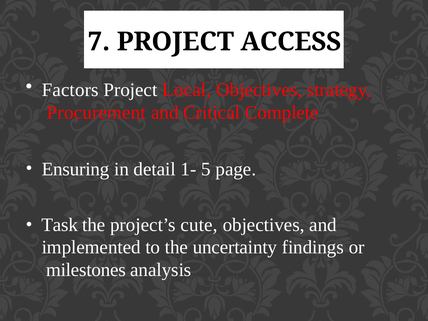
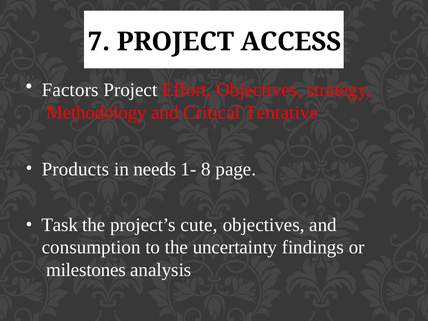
Local: Local -> Effort
Procurement: Procurement -> Methodology
Complete: Complete -> Tentative
Ensuring: Ensuring -> Products
detail: detail -> needs
5: 5 -> 8
implemented: implemented -> consumption
